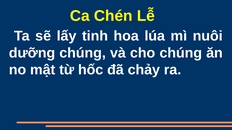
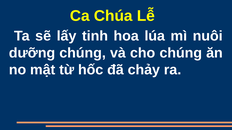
Chén: Chén -> Chúa
